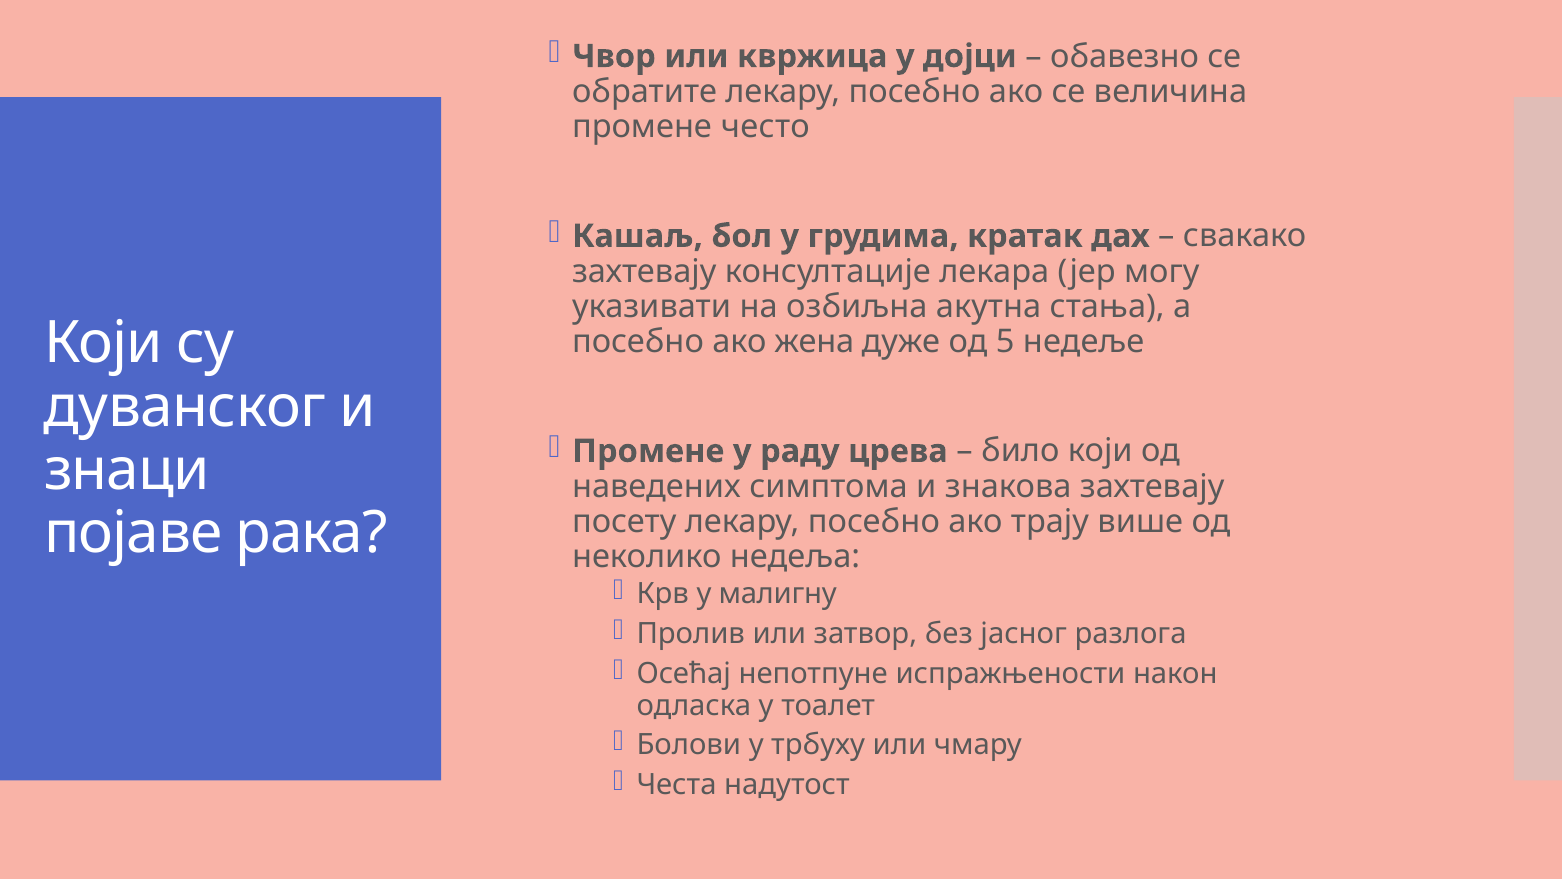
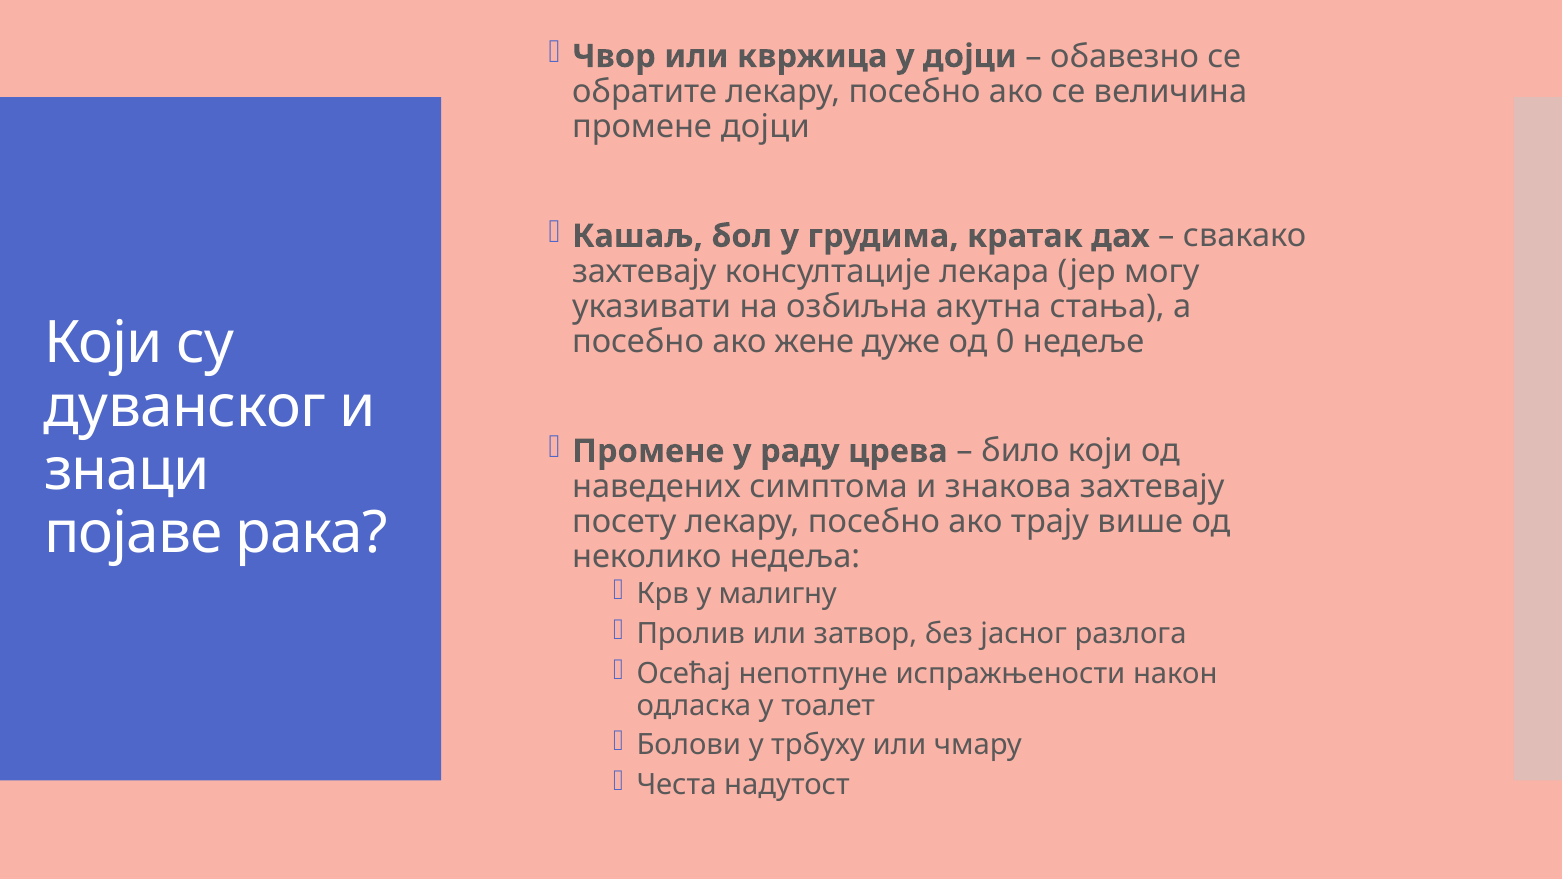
промене често: често -> дојци
жена: жена -> жене
5: 5 -> 0
